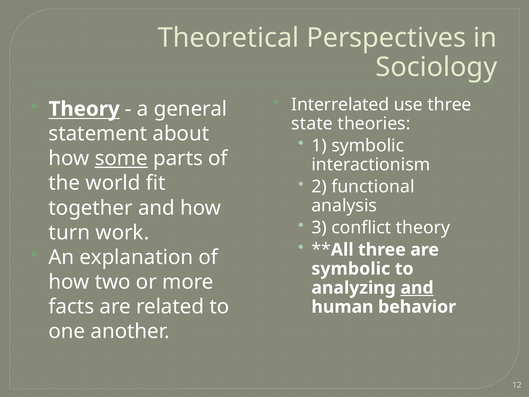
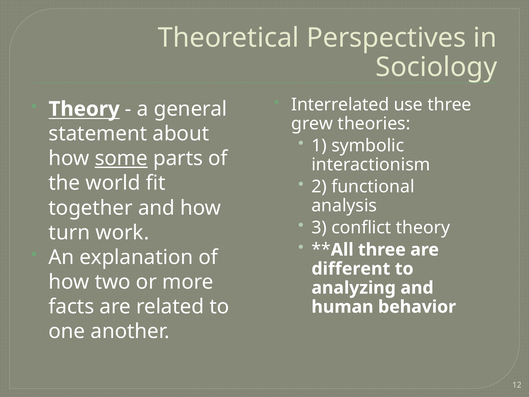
state: state -> grew
symbolic at (351, 269): symbolic -> different
and at (417, 288) underline: present -> none
